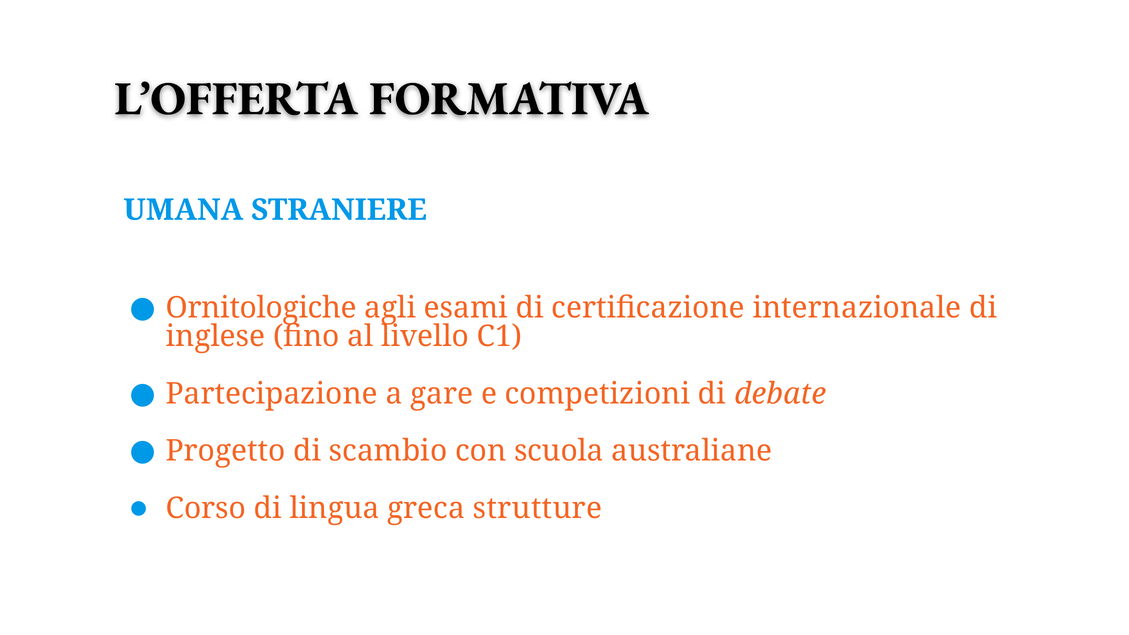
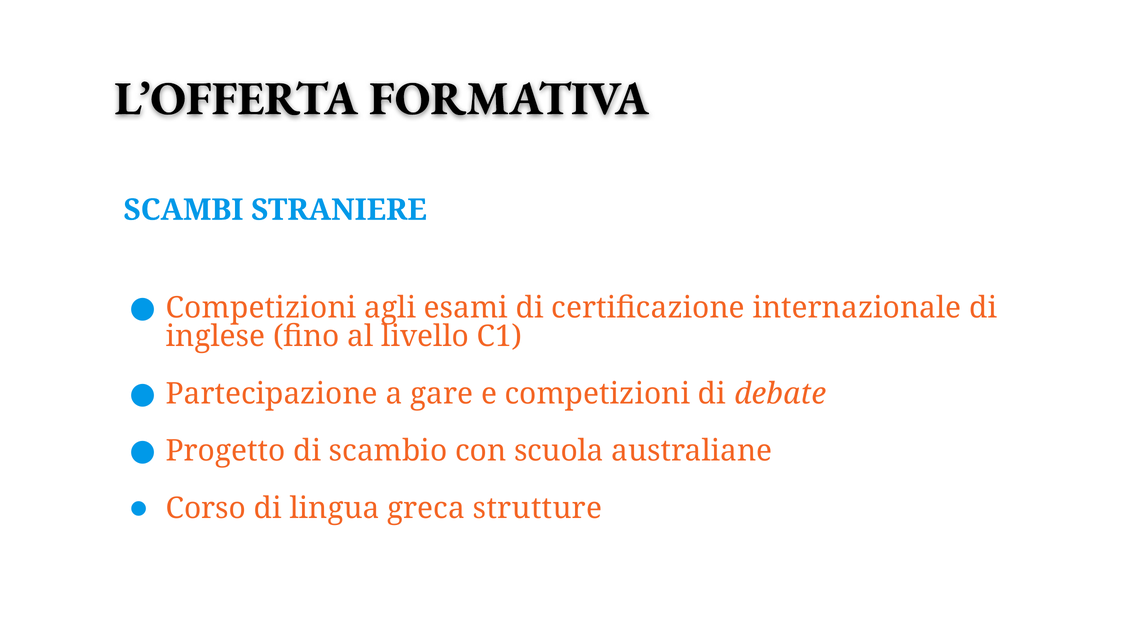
UMANA: UMANA -> SCAMBI
Ornitologiche at (261, 308): Ornitologiche -> Competizioni
